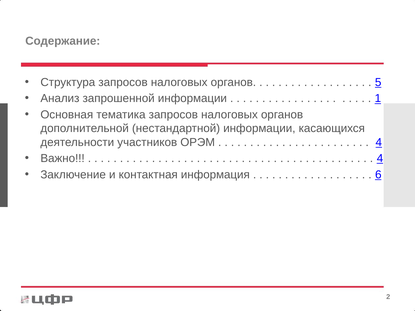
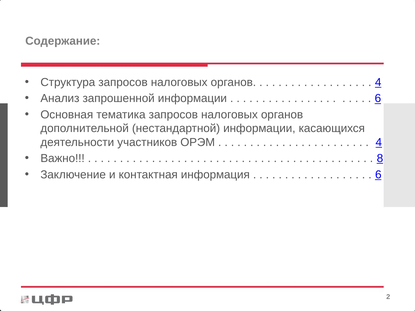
5 at (378, 82): 5 -> 4
1 at (378, 99): 1 -> 6
4 at (380, 159): 4 -> 8
